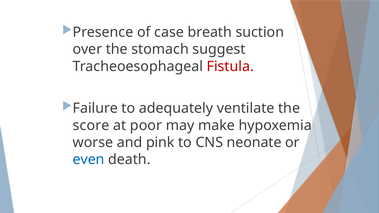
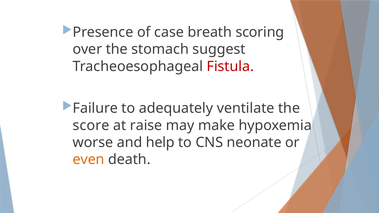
suction: suction -> scoring
poor: poor -> raise
pink: pink -> help
even colour: blue -> orange
